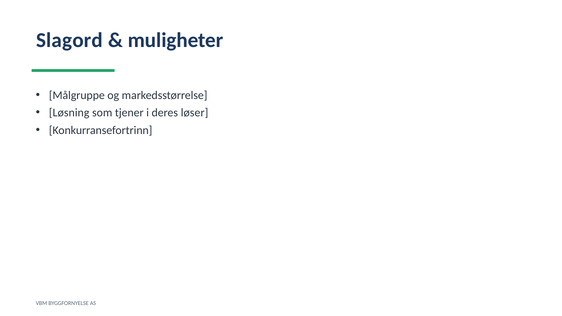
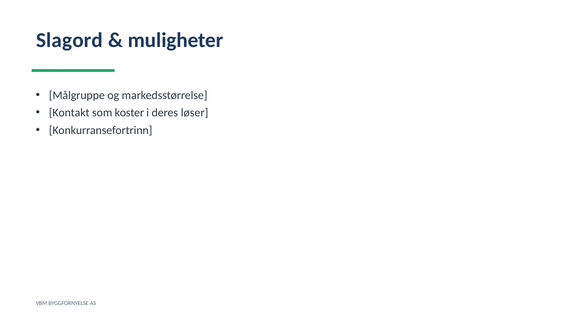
Løsning: Løsning -> Kontakt
tjener: tjener -> koster
